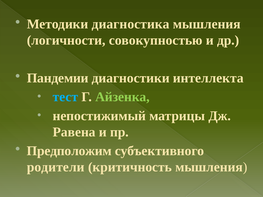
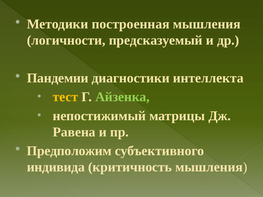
диагностика: диагностика -> построенная
совокупностью: совокупностью -> предсказуемый
тест colour: light blue -> yellow
родители: родители -> индивида
